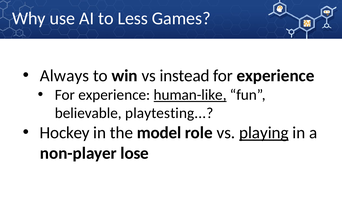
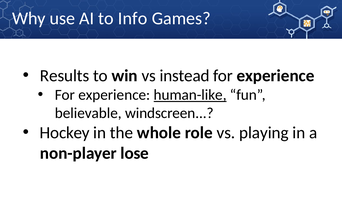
Less: Less -> Info
Always: Always -> Results
playtesting: playtesting -> windscreen
model: model -> whole
playing underline: present -> none
